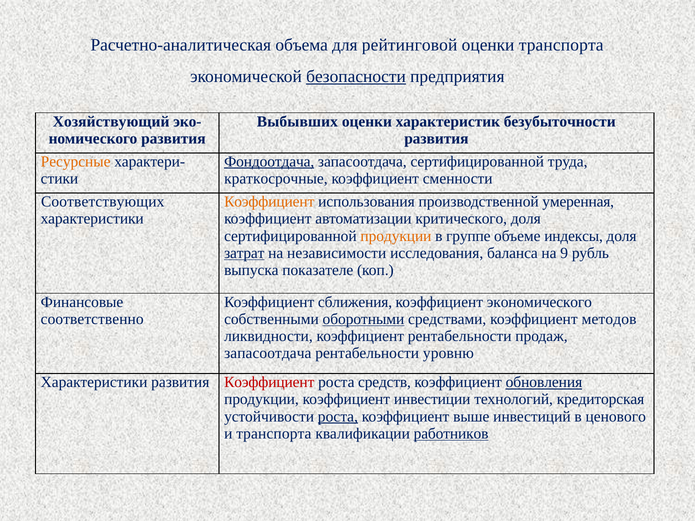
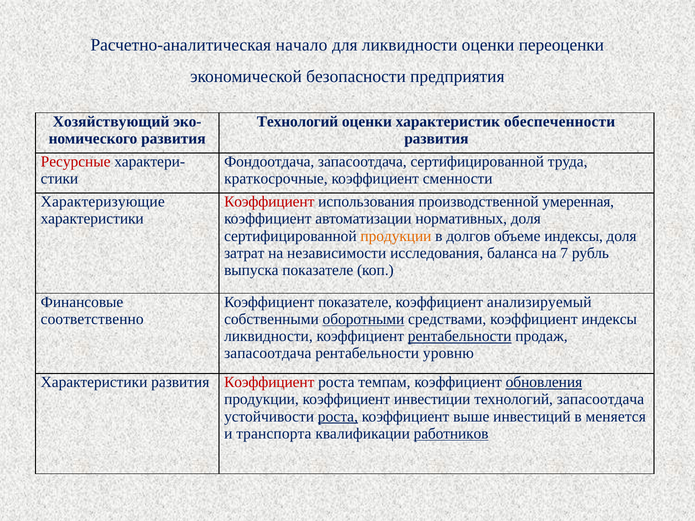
объема: объема -> начало
для рейтинговой: рейтинговой -> ликвидности
оценки транспорта: транспорта -> переоценки
безопасности underline: present -> none
Выбывших at (297, 122): Выбывших -> Технологий
безубыточности: безубыточности -> обеспеченности
Ресурсные colour: orange -> red
Фондоотдача underline: present -> none
Соответствующих: Соответствующих -> Характеризующие
Коэффициент at (269, 202) colour: orange -> red
критического: критического -> нормативных
группе: группе -> долгов
затрат underline: present -> none
9: 9 -> 7
Коэффициент сближения: сближения -> показателе
экономического: экономического -> анализируемый
коэффициент методов: методов -> индексы
рентабельности at (460, 336) underline: none -> present
средств: средств -> темпам
технологий кредиторская: кредиторская -> запасоотдача
ценового: ценового -> меняется
